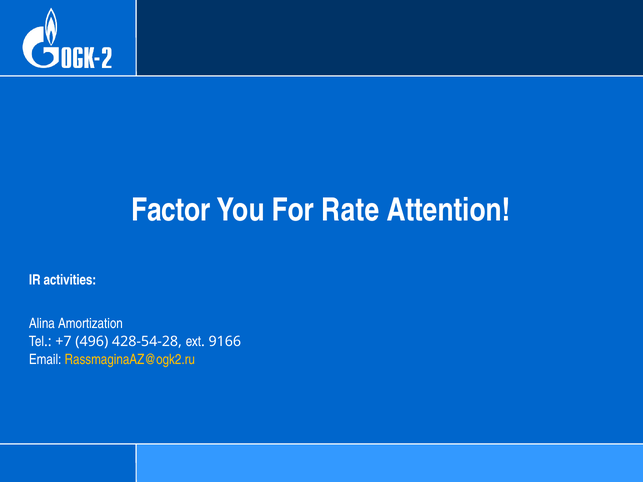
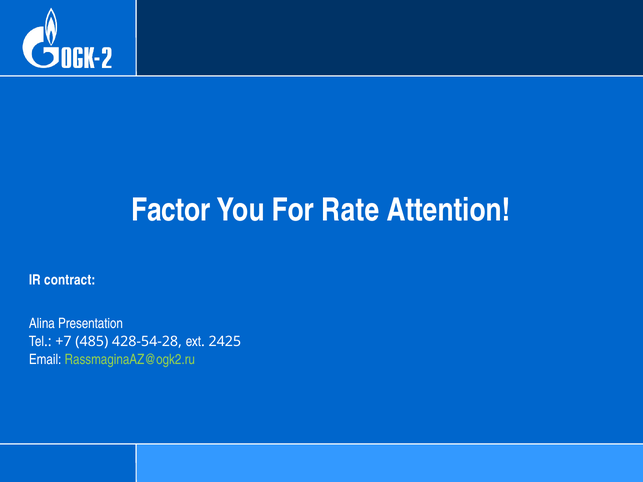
activities: activities -> contract
Amortization: Amortization -> Presentation
496: 496 -> 485
9166: 9166 -> 2425
RassmaginaAZ@ogk2.ru colour: yellow -> light green
